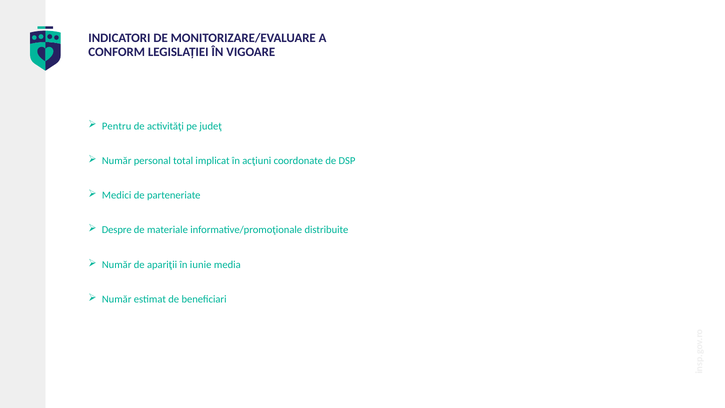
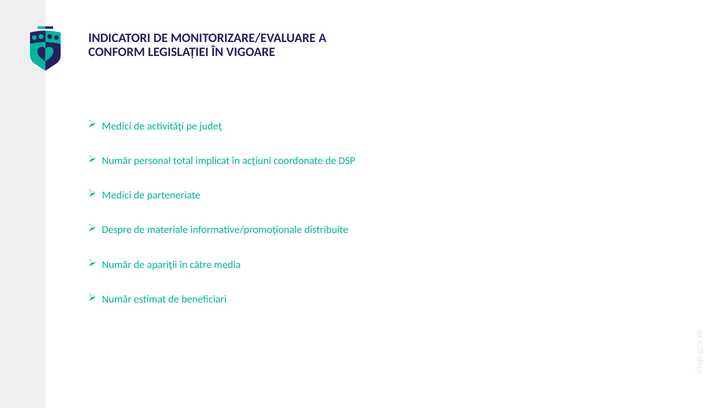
Pentru at (117, 126): Pentru -> Medici
iunie: iunie -> către
